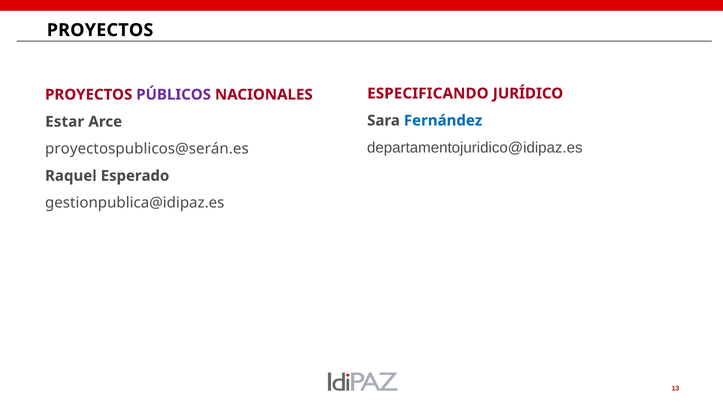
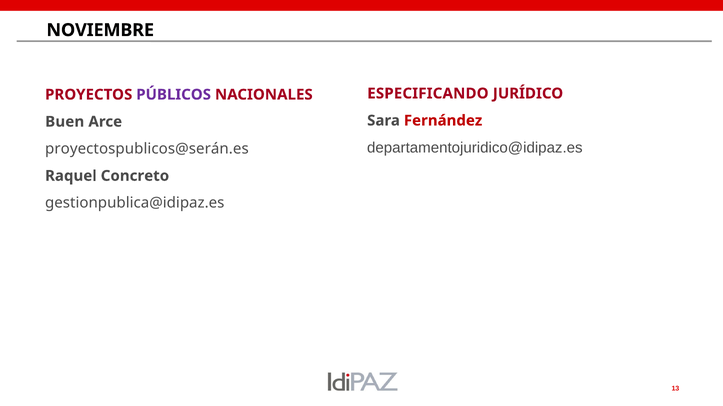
PROYECTOS at (100, 30): PROYECTOS -> NOVIEMBRE
Fernández colour: blue -> red
Estar: Estar -> Buen
Esperado: Esperado -> Concreto
